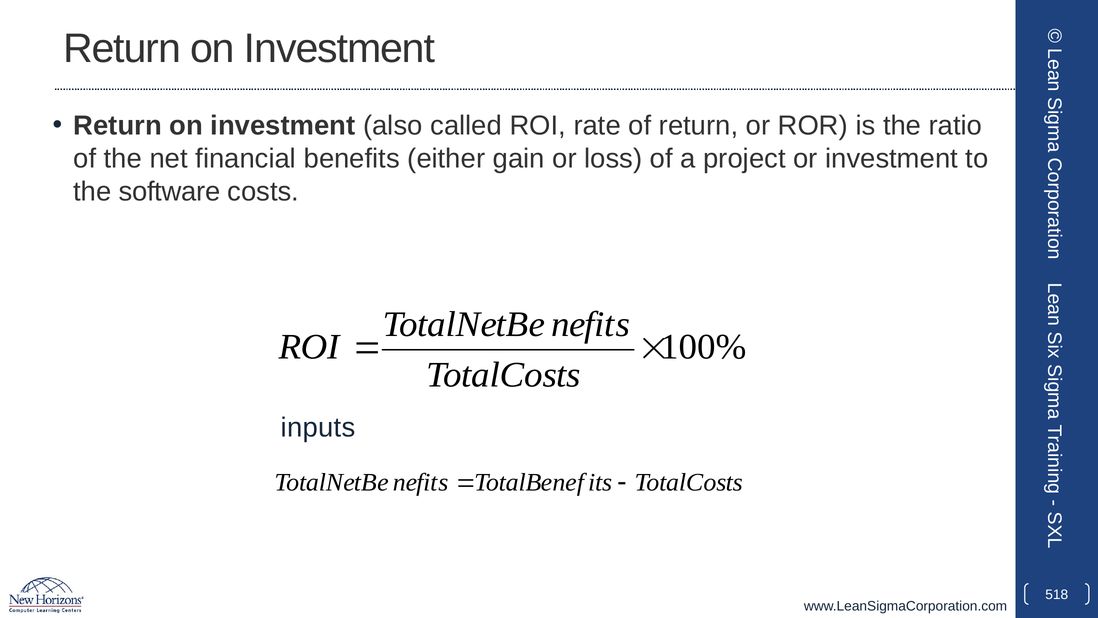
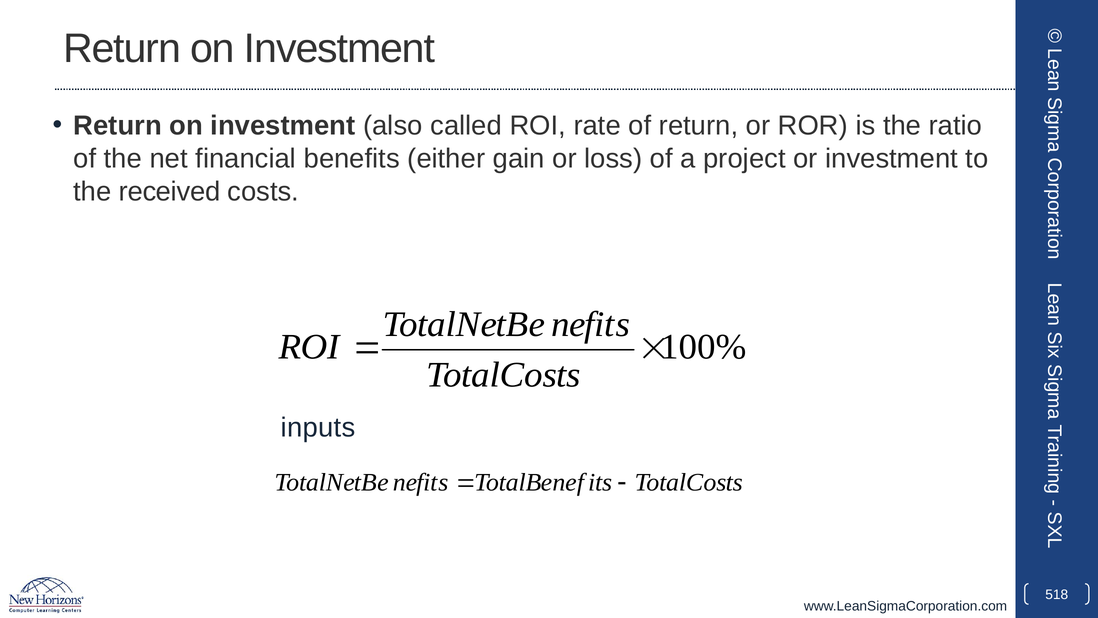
software: software -> received
